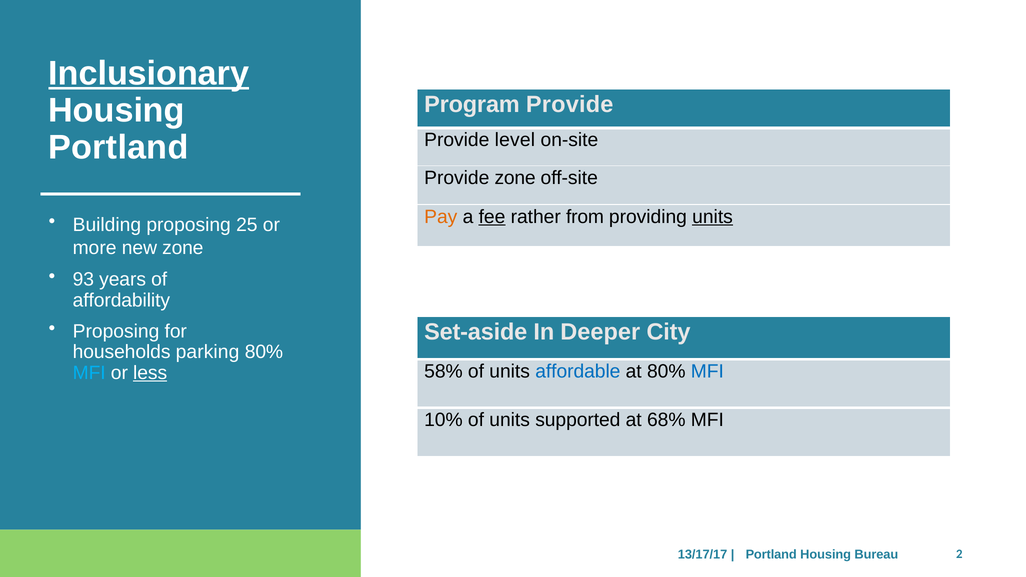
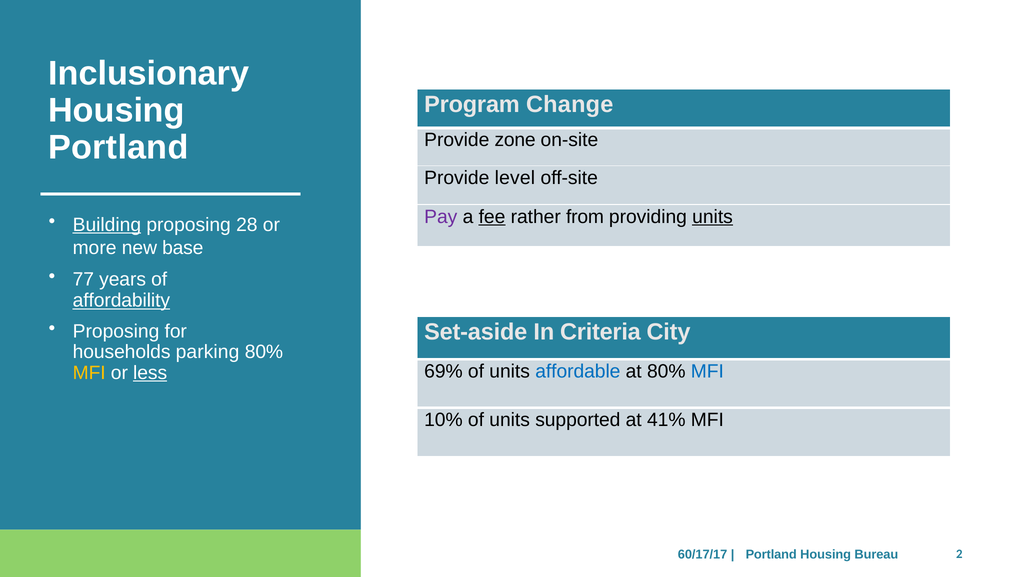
Inclusionary underline: present -> none
Program Provide: Provide -> Change
level: level -> zone
Provide zone: zone -> level
Pay colour: orange -> purple
Building underline: none -> present
25: 25 -> 28
new zone: zone -> base
93: 93 -> 77
affordability underline: none -> present
Deeper: Deeper -> Criteria
58%: 58% -> 69%
MFI at (89, 373) colour: light blue -> yellow
68%: 68% -> 41%
13/17/17: 13/17/17 -> 60/17/17
